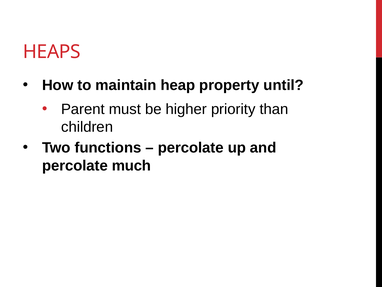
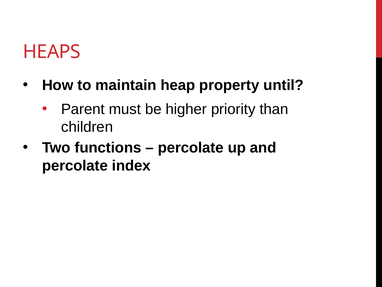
much: much -> index
